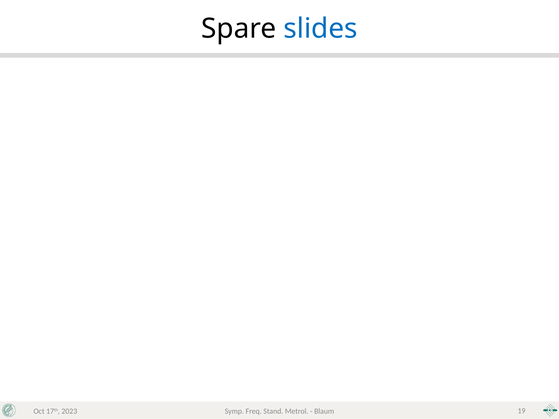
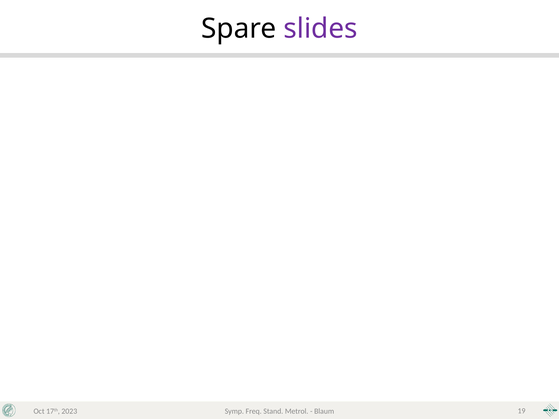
slides colour: blue -> purple
